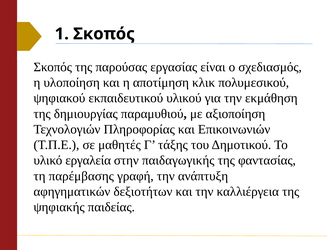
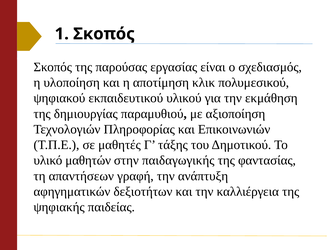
εργαλεία: εργαλεία -> μαθητών
παρέμβασης: παρέμβασης -> απαντήσεων
